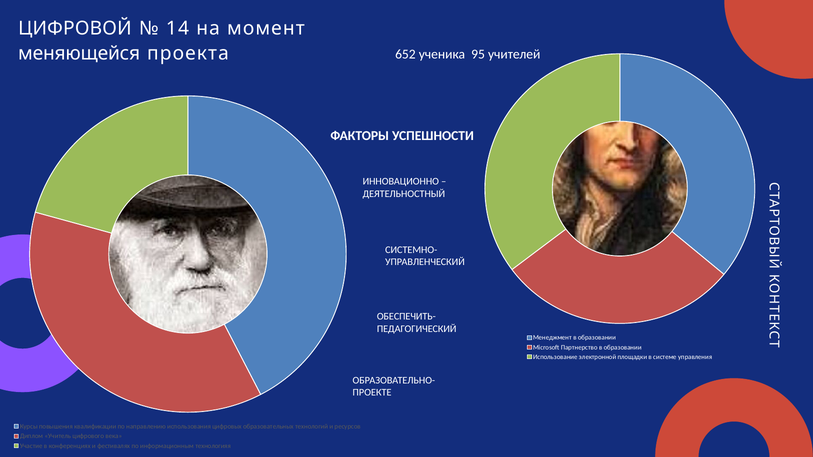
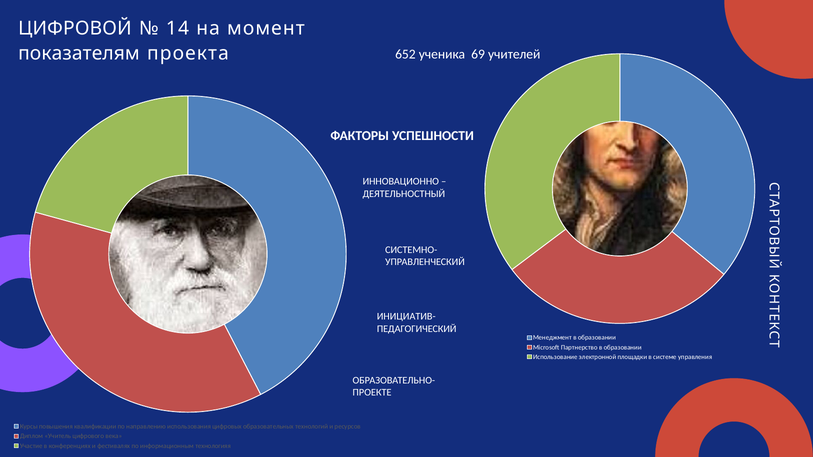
меняющейся: меняющейся -> показателям
95: 95 -> 69
ОБЕСПЕЧИТЬ-: ОБЕСПЕЧИТЬ- -> ИНИЦИАТИВ-
